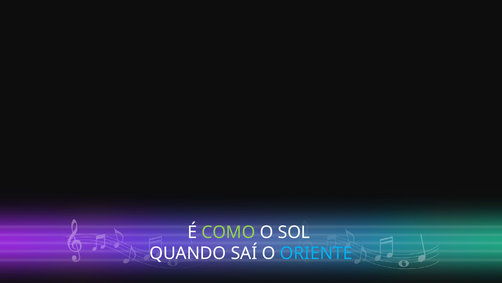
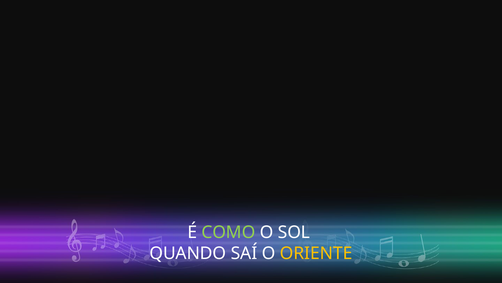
ORIENTE colour: light blue -> yellow
